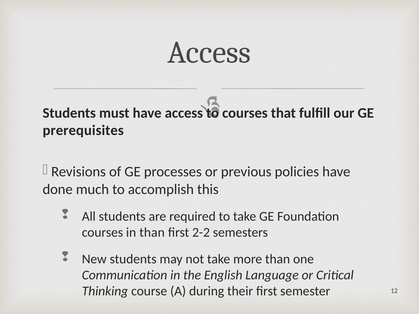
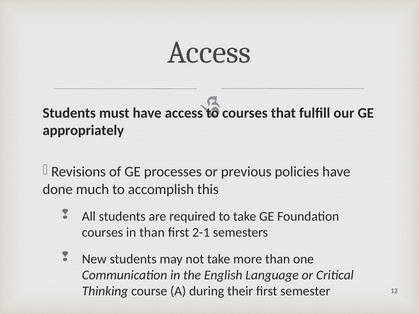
prerequisites: prerequisites -> appropriately
2-2: 2-2 -> 2-1
